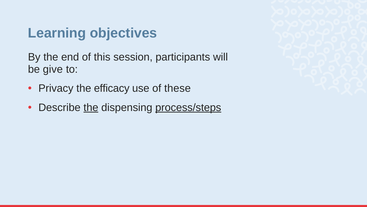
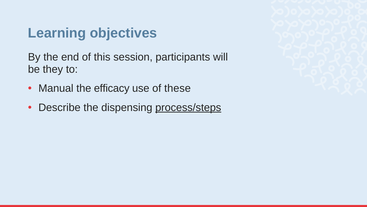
give: give -> they
Privacy: Privacy -> Manual
the at (91, 107) underline: present -> none
